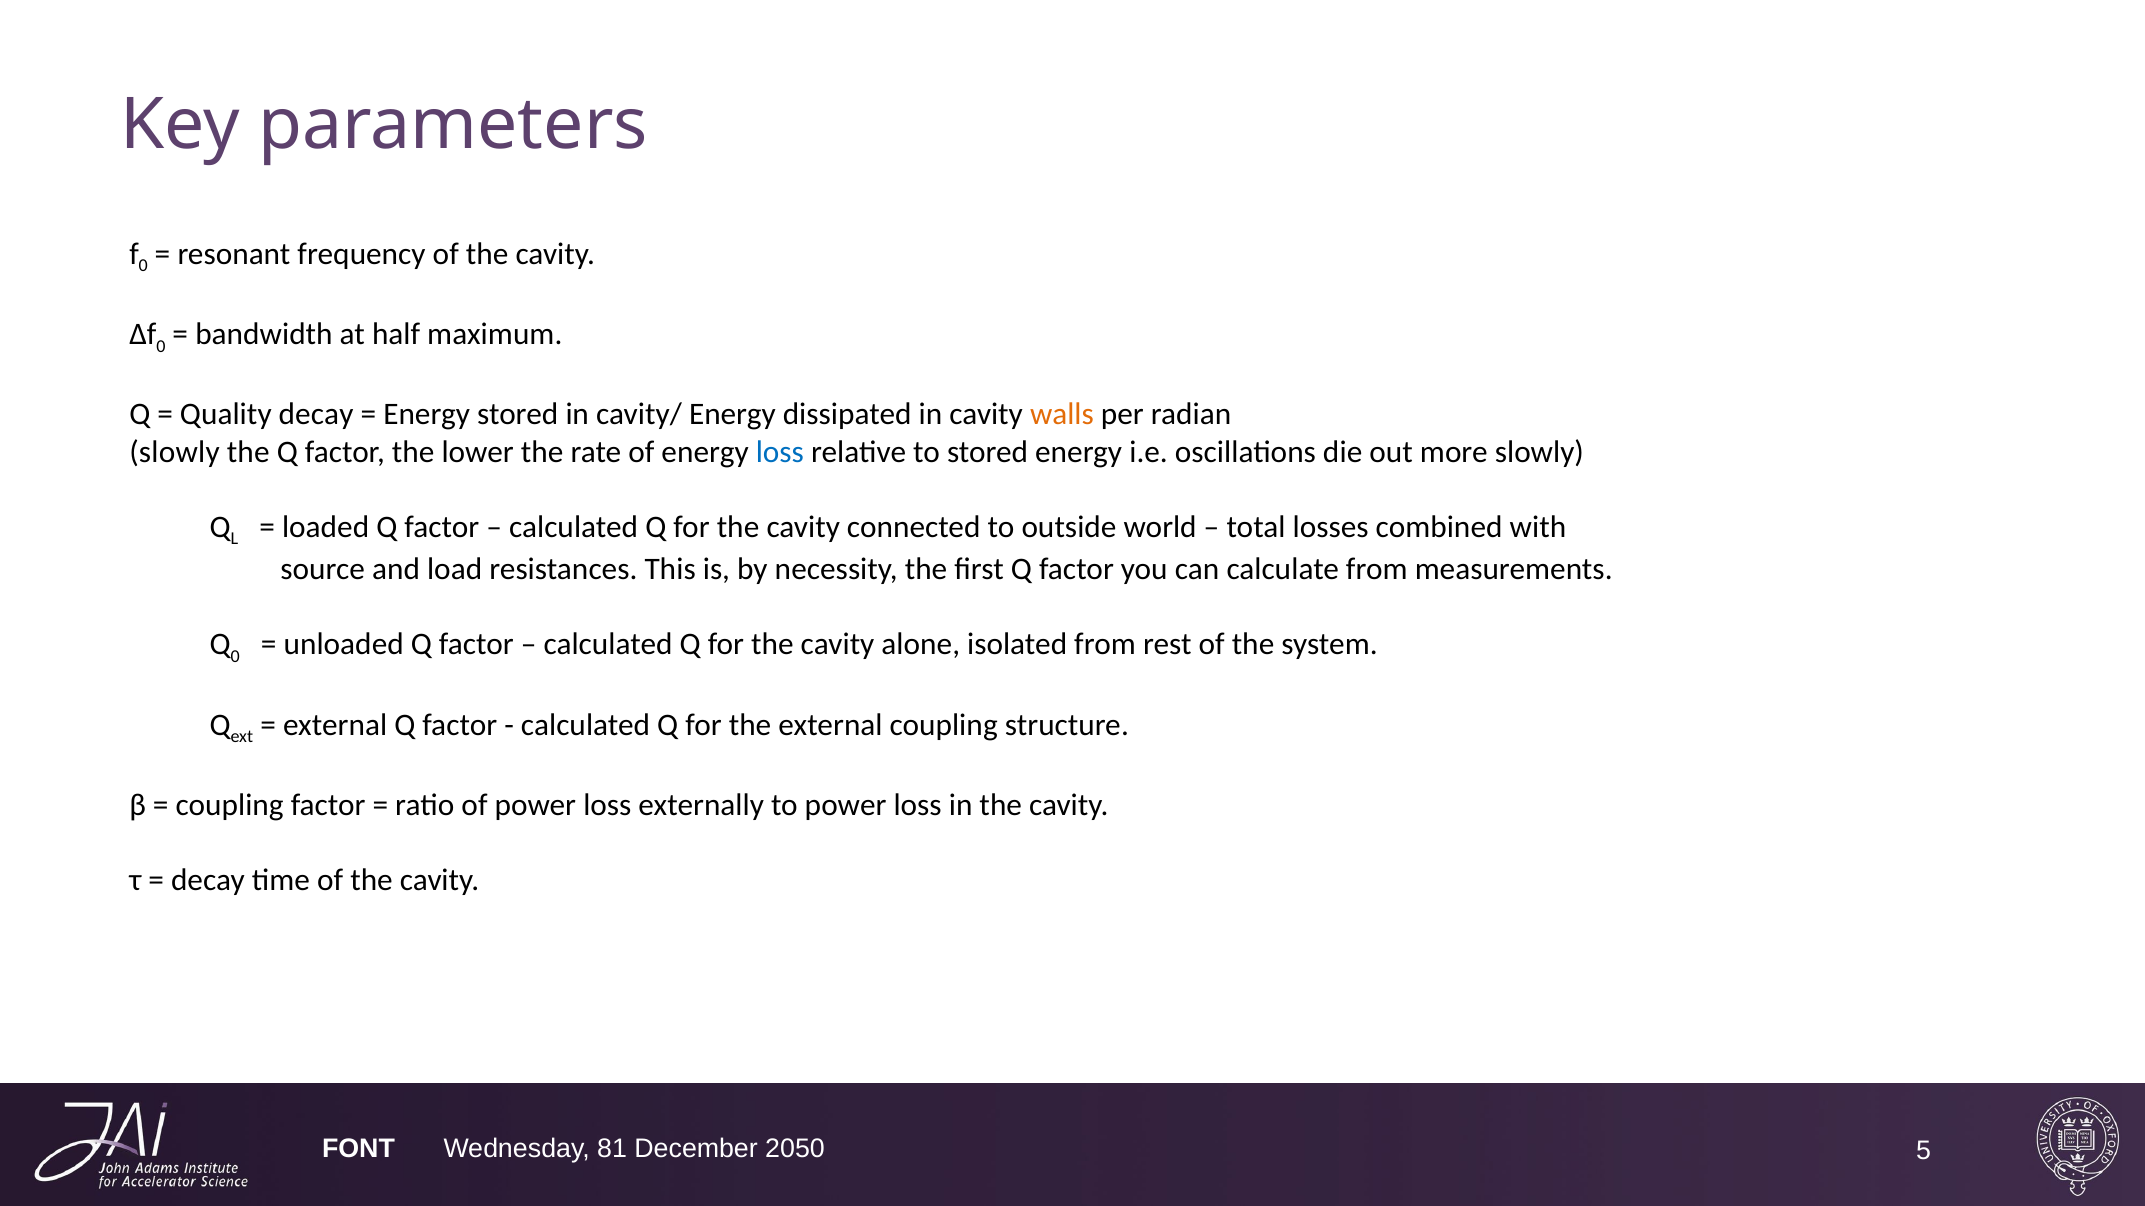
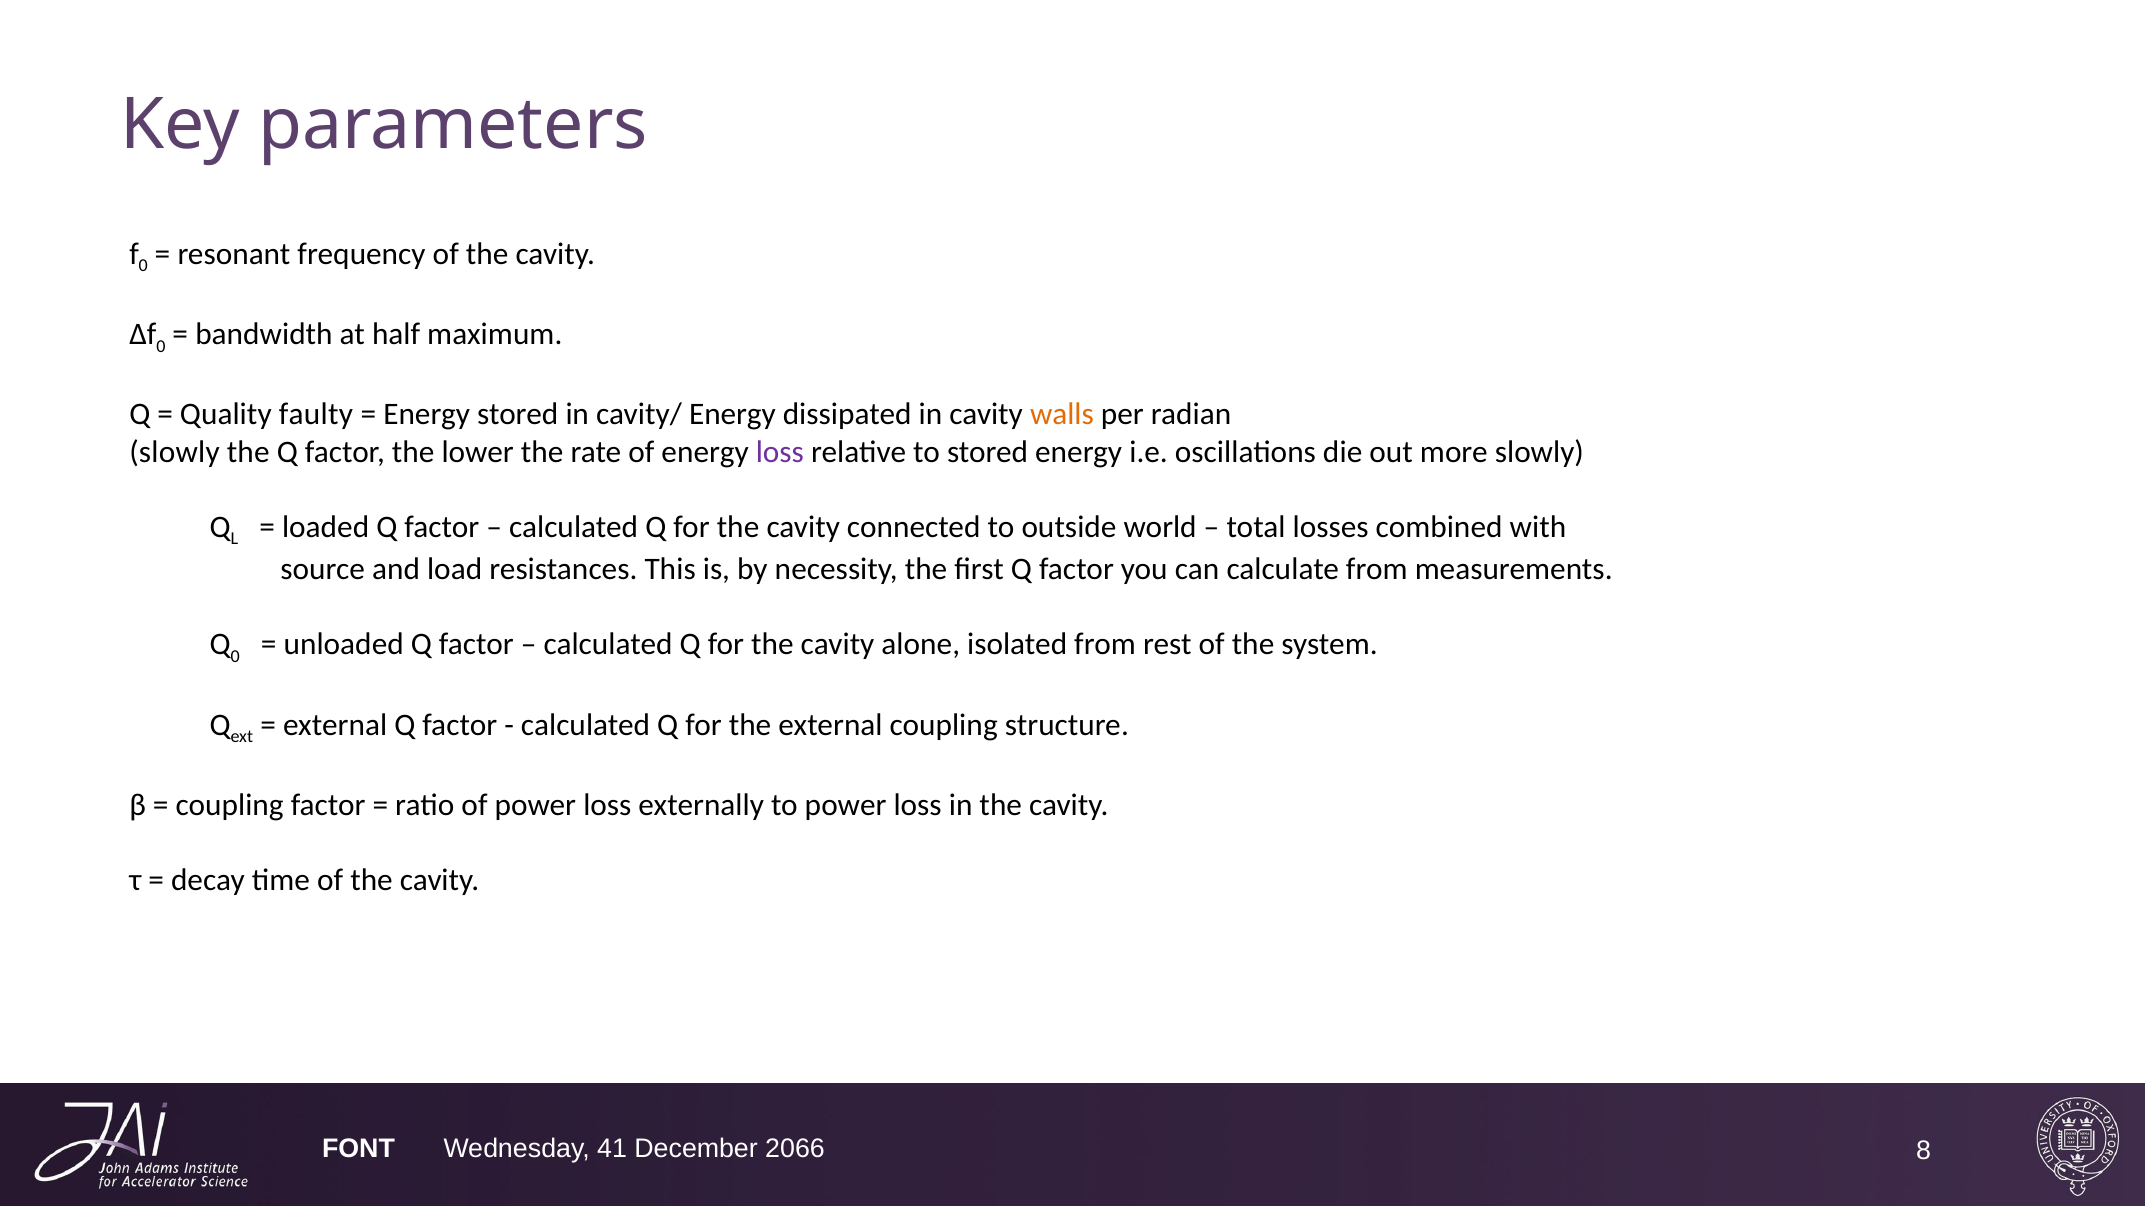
Quality decay: decay -> faulty
loss at (780, 452) colour: blue -> purple
81: 81 -> 41
2050: 2050 -> 2066
5: 5 -> 8
